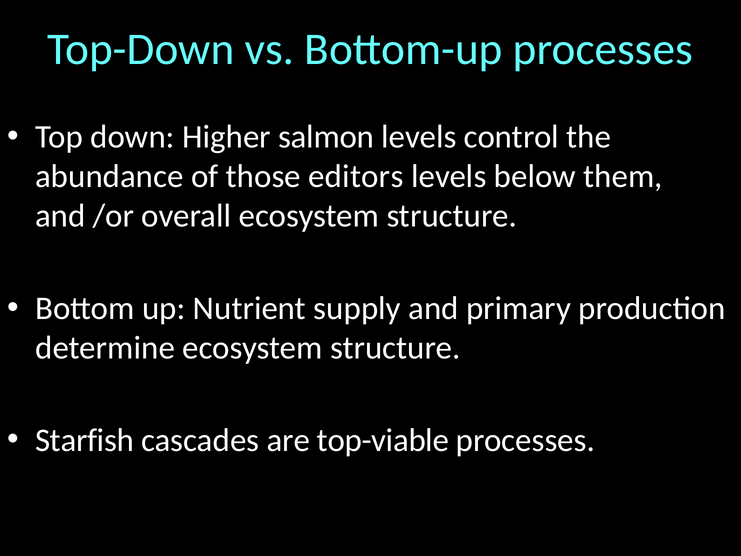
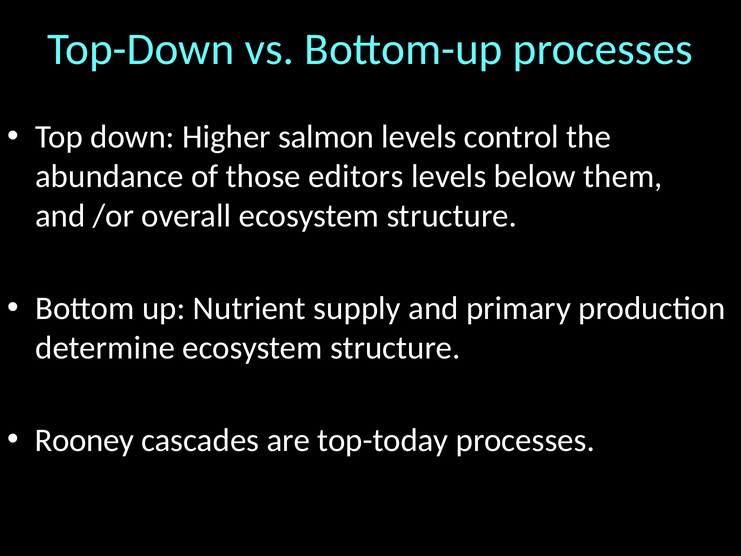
Starfish: Starfish -> Rooney
top-viable: top-viable -> top-today
